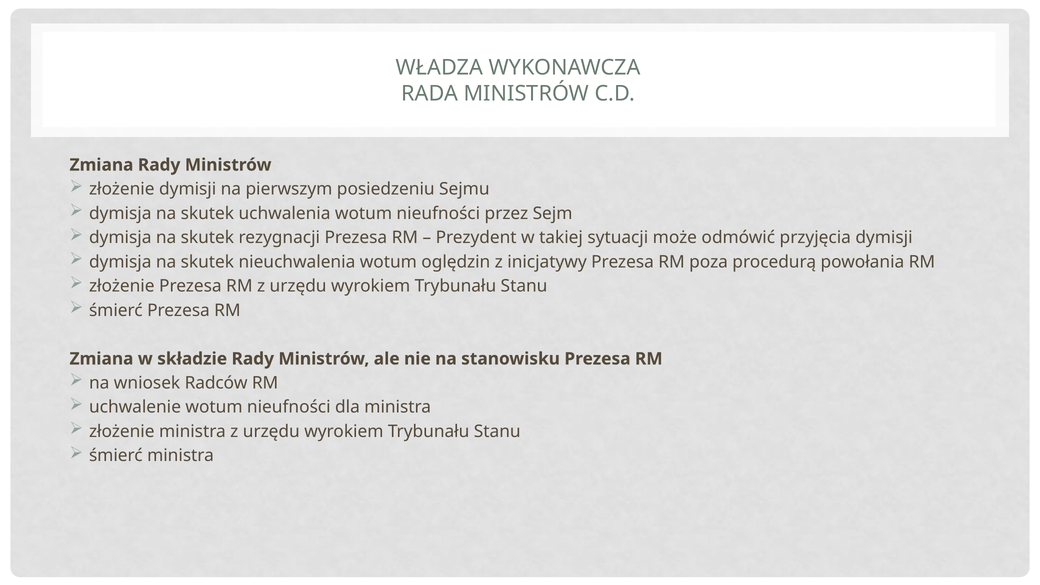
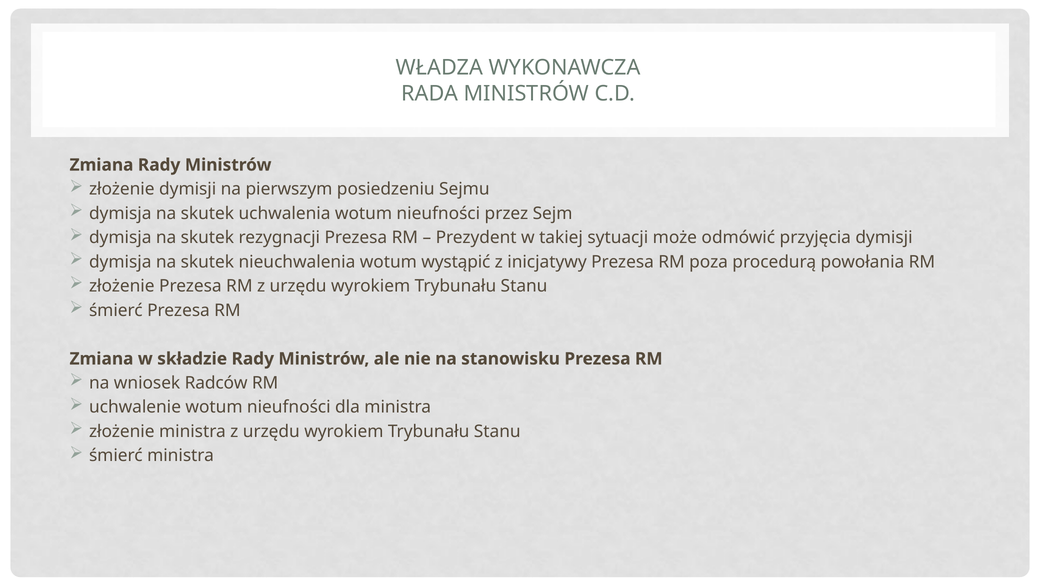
oględzin: oględzin -> wystąpić
